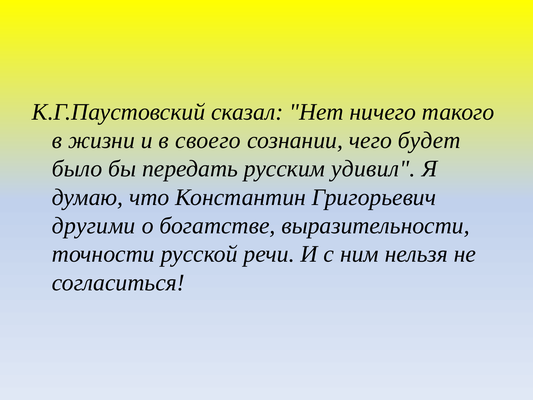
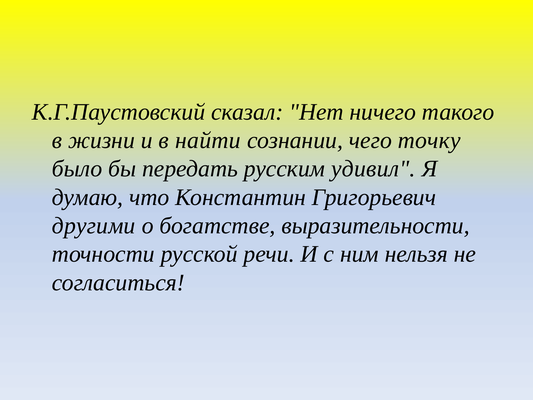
своего: своего -> найти
будет: будет -> точку
